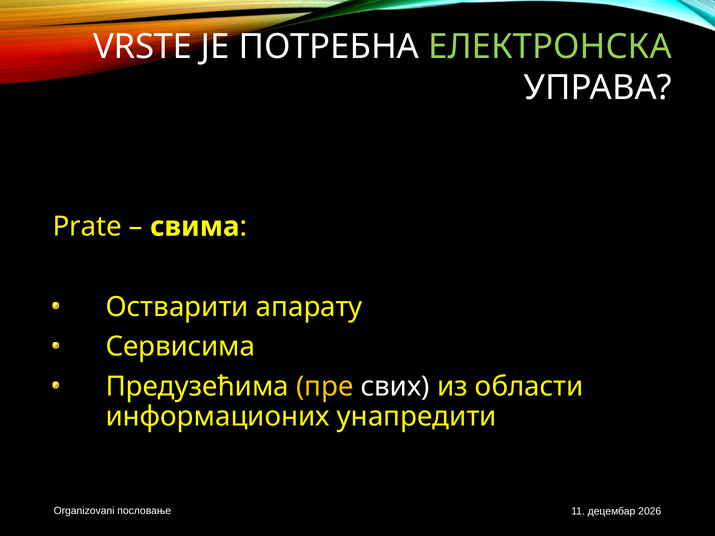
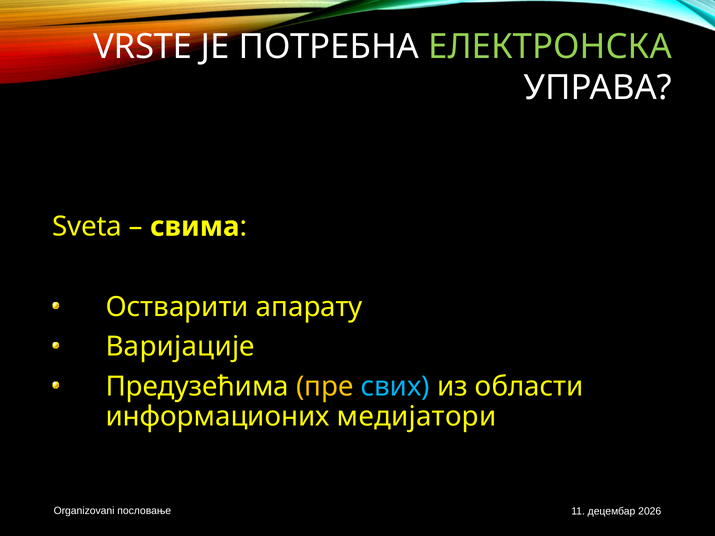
Prate: Prate -> Sveta
Сервисима: Сервисима -> Варијације
свих colour: white -> light blue
унапредити: унапредити -> медијатори
